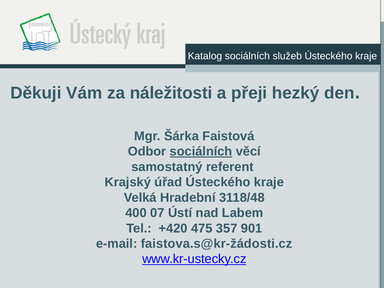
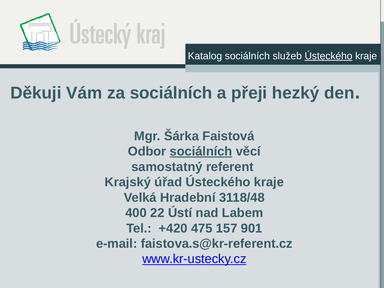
Ústeckého at (328, 56) underline: none -> present
za náležitosti: náležitosti -> sociálních
07: 07 -> 22
357: 357 -> 157
faistova.s@kr-žádosti.cz: faistova.s@kr-žádosti.cz -> faistova.s@kr-referent.cz
